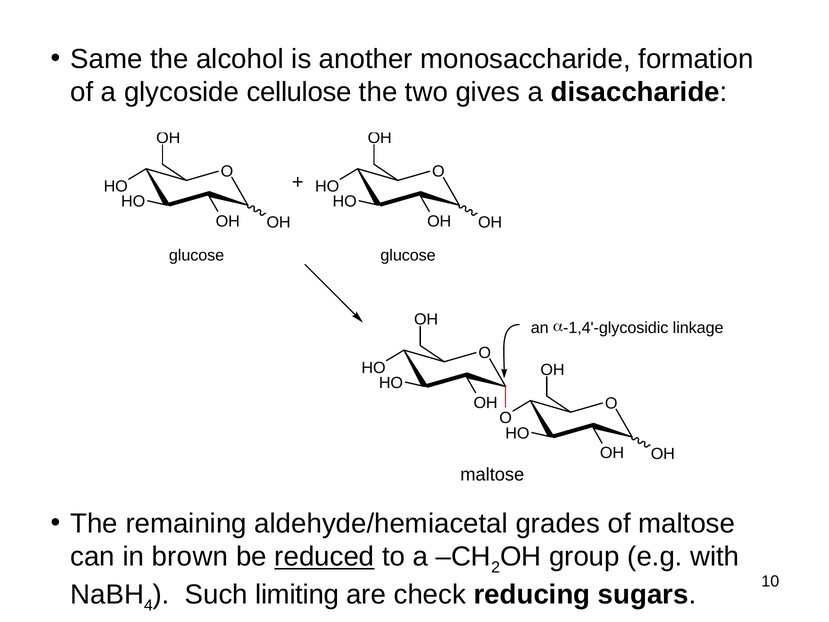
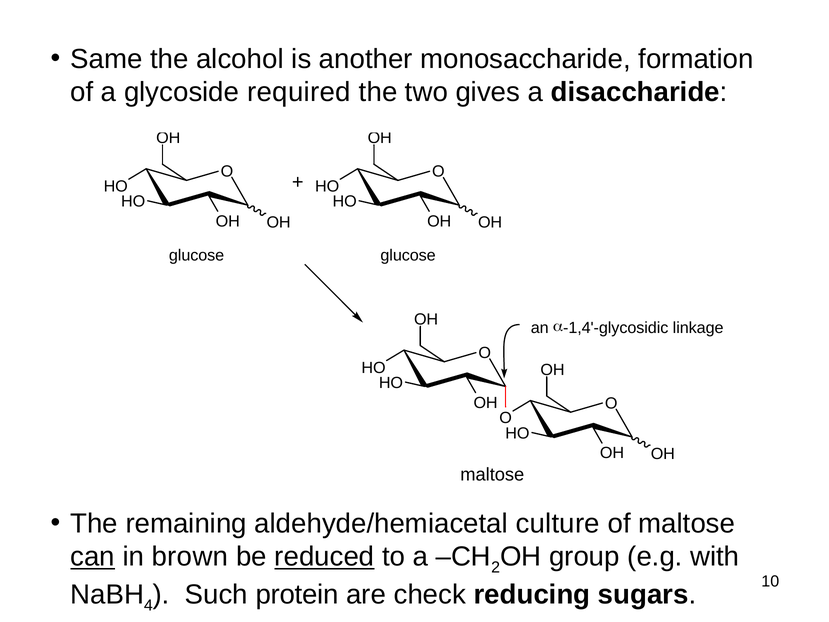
cellulose: cellulose -> required
grades: grades -> culture
can underline: none -> present
limiting: limiting -> protein
